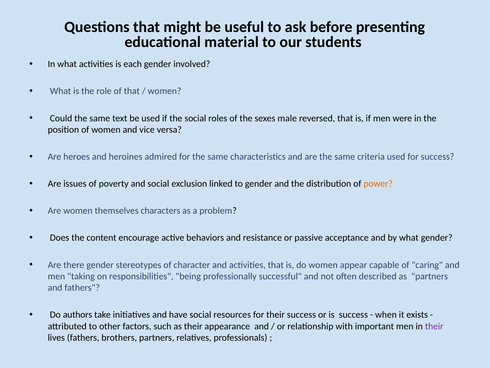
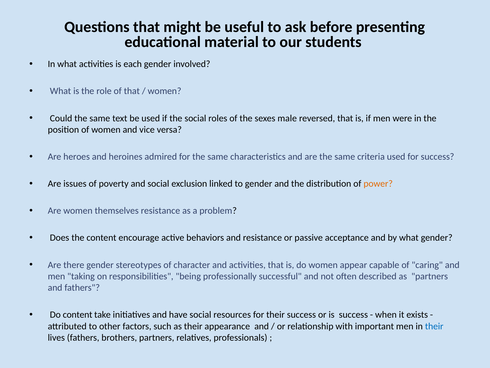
themselves characters: characters -> resistance
Do authors: authors -> content
their at (434, 326) colour: purple -> blue
